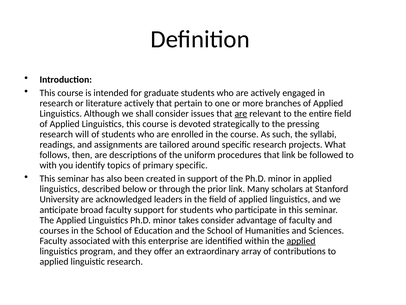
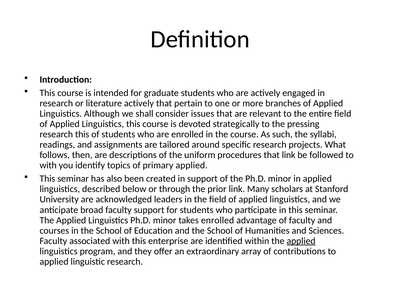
are at (241, 113) underline: present -> none
research will: will -> this
primary specific: specific -> applied
takes consider: consider -> enrolled
